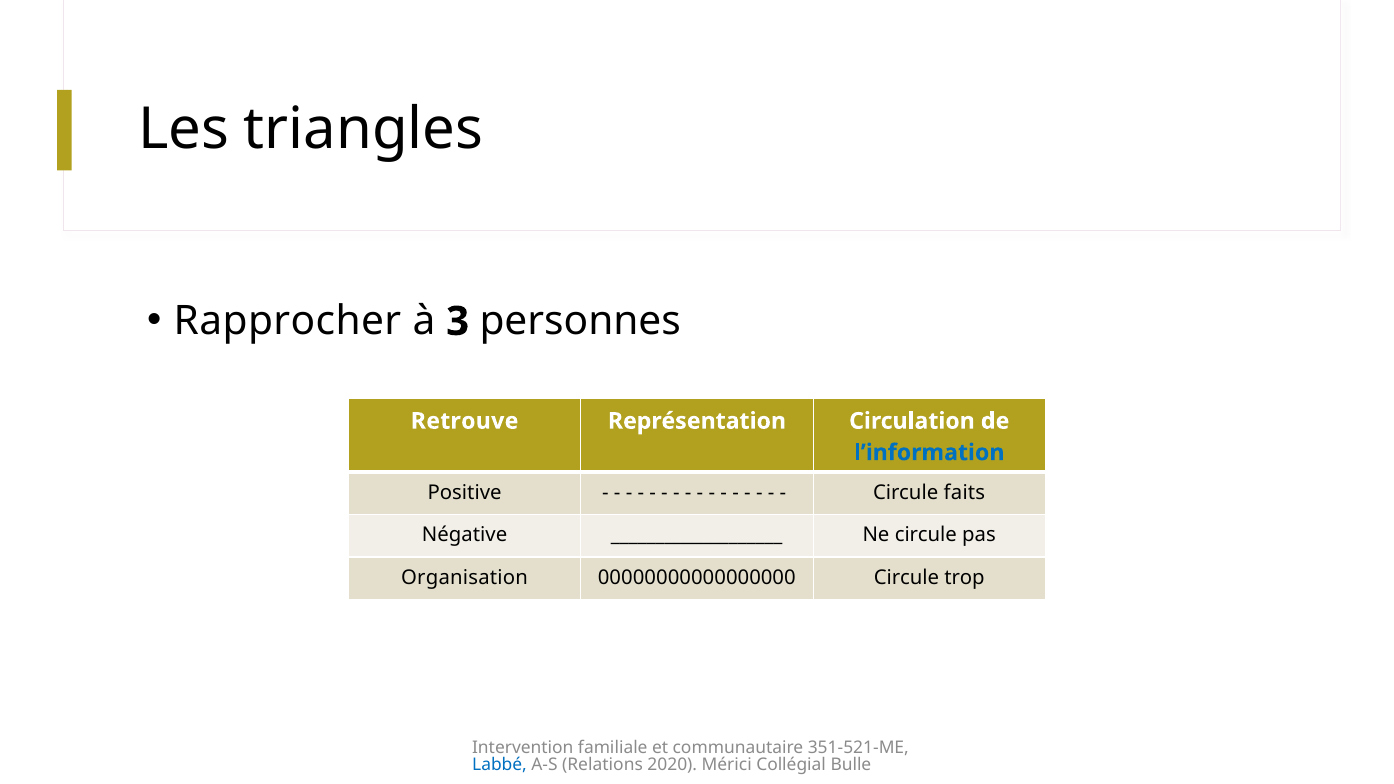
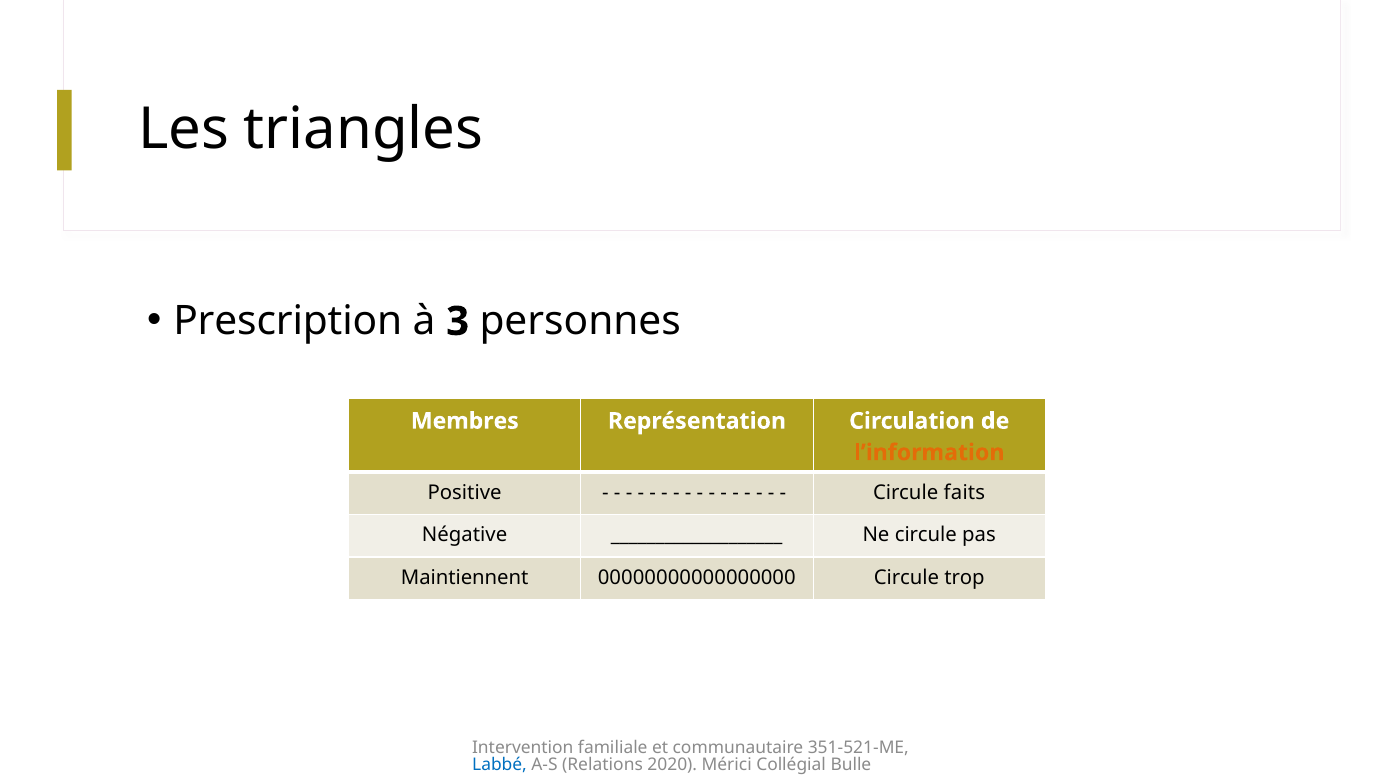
Rapprocher: Rapprocher -> Prescription
Retrouve: Retrouve -> Membres
l’information colour: blue -> orange
Organisation: Organisation -> Maintiennent
